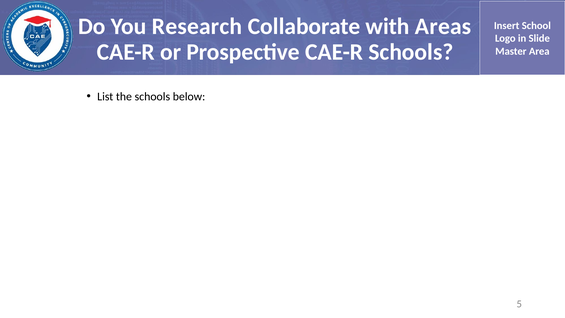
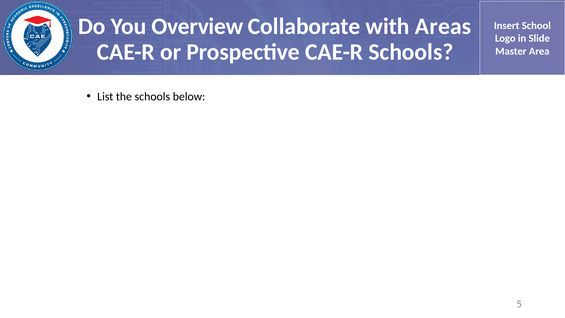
Research: Research -> Overview
